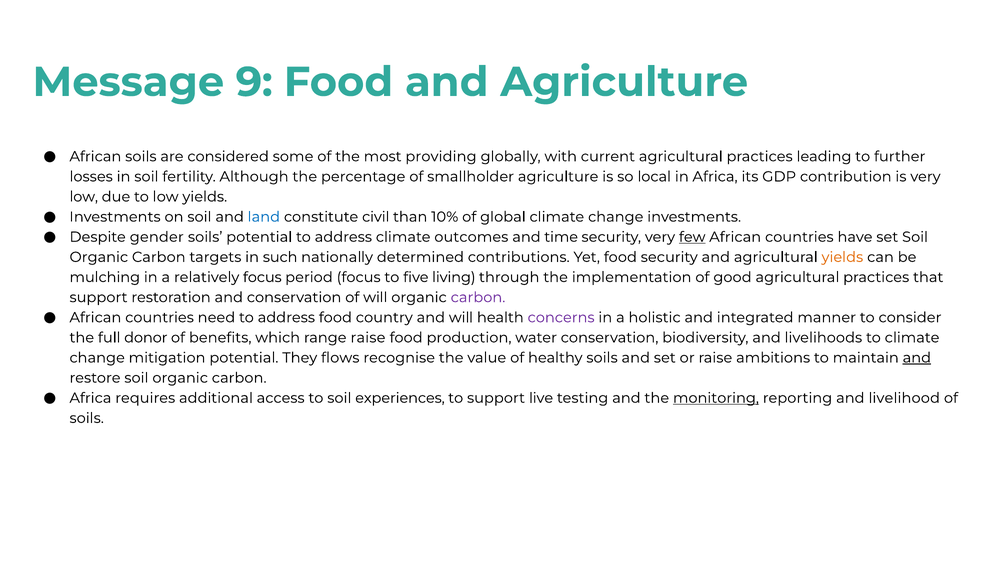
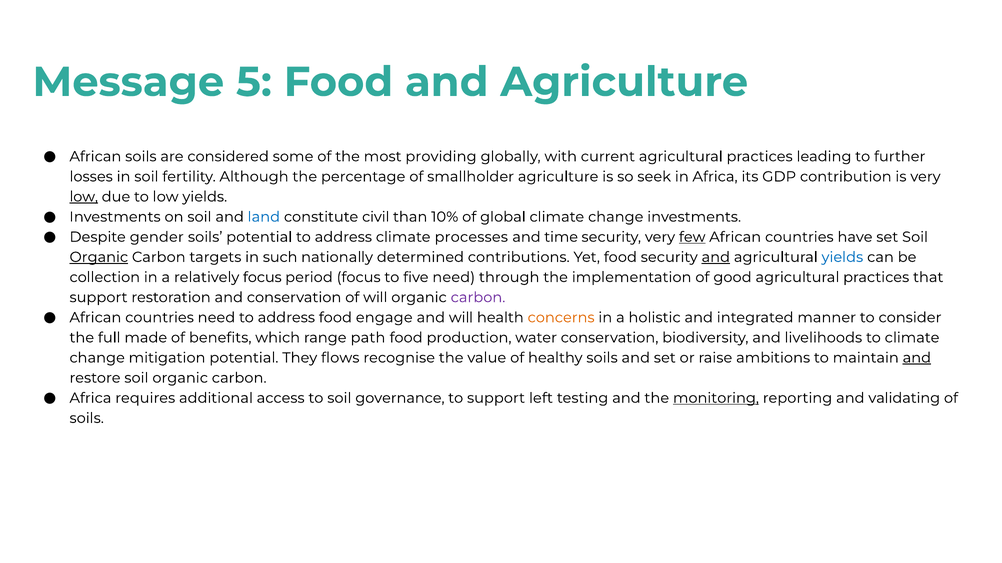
9: 9 -> 5
local: local -> seek
low at (84, 197) underline: none -> present
outcomes: outcomes -> processes
Organic at (99, 257) underline: none -> present
and at (716, 257) underline: none -> present
yields at (842, 257) colour: orange -> blue
mulching: mulching -> collection
five living: living -> need
country: country -> engage
concerns colour: purple -> orange
donor: donor -> made
range raise: raise -> path
experiences: experiences -> governance
live: live -> left
livelihood: livelihood -> validating
